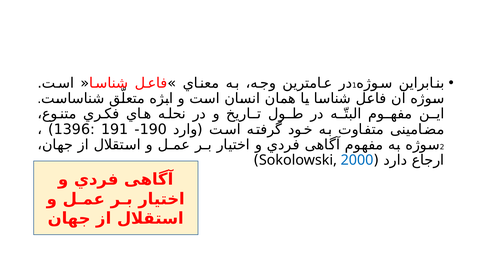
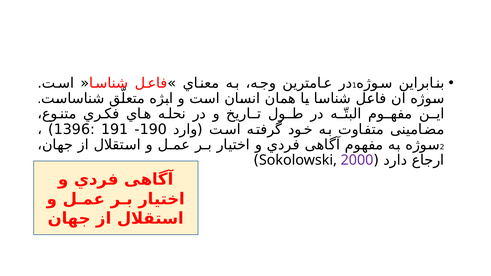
2000 colour: blue -> purple
